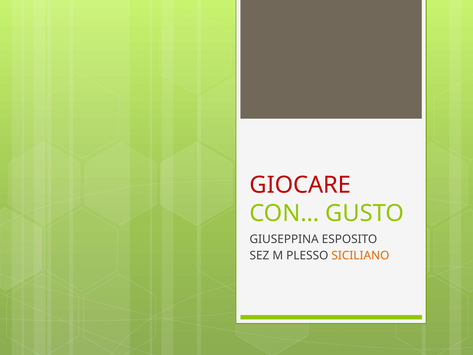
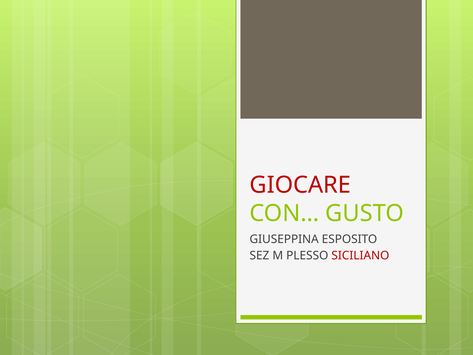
SICILIANO colour: orange -> red
